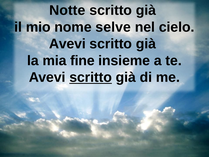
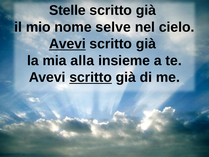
Notte: Notte -> Stelle
Avevi at (67, 44) underline: none -> present
fine: fine -> alla
